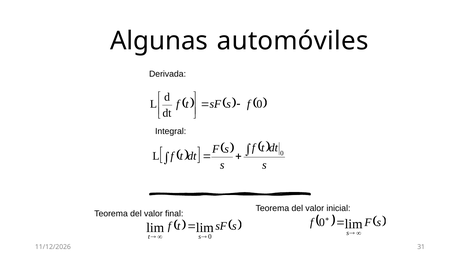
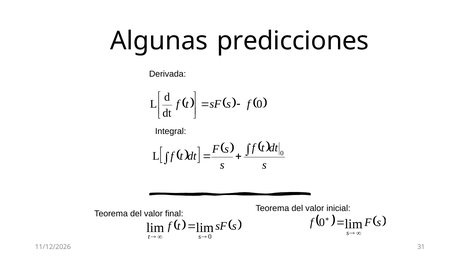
automóviles: automóviles -> predicciones
